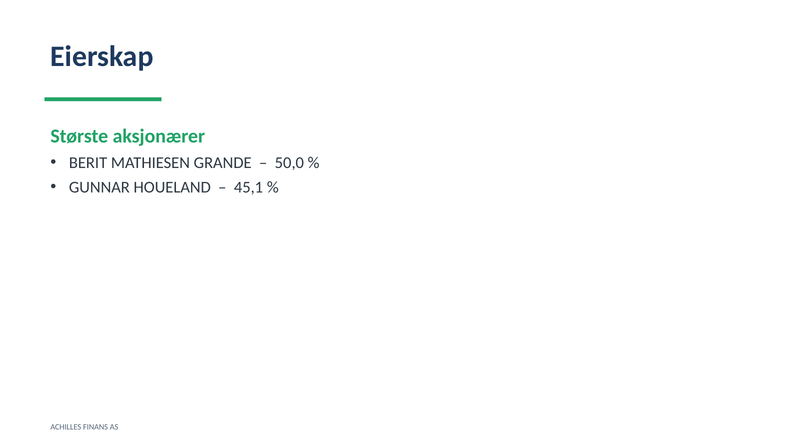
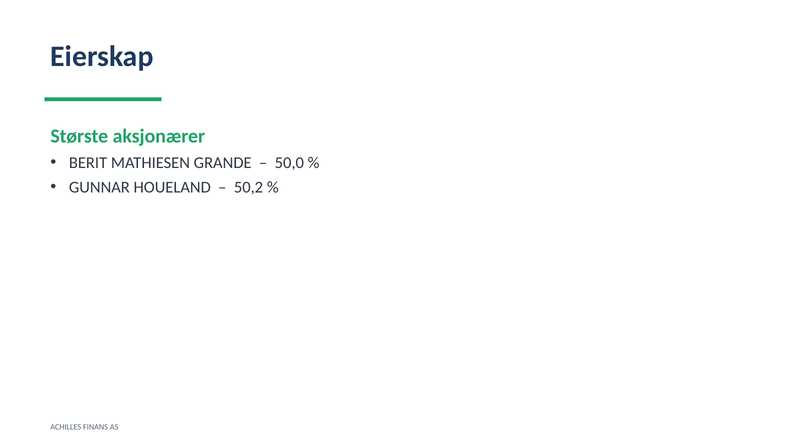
45,1: 45,1 -> 50,2
